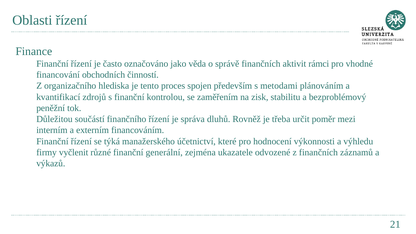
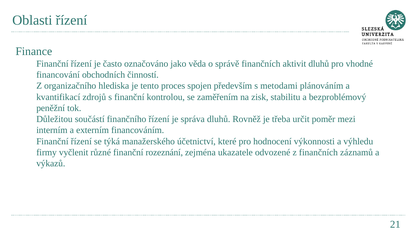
aktivit rámci: rámci -> dluhů
generální: generální -> rozeznání
